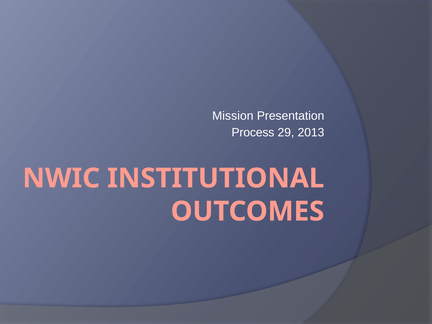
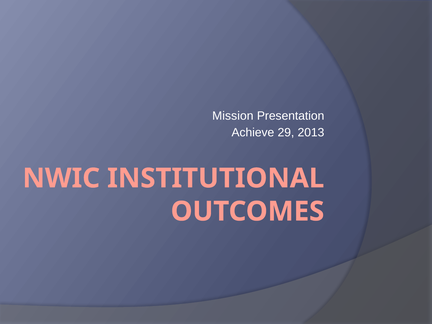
Process: Process -> Achieve
